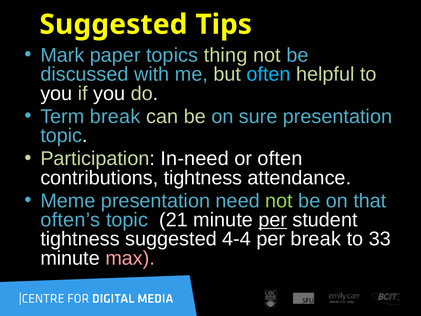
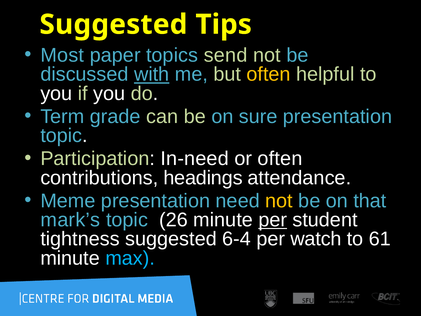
Mark: Mark -> Most
thing: thing -> send
with underline: none -> present
often at (269, 74) colour: light blue -> yellow
Term break: break -> grade
contributions tightness: tightness -> headings
not at (279, 201) colour: light green -> yellow
often’s: often’s -> mark’s
21: 21 -> 26
4-4: 4-4 -> 6-4
per break: break -> watch
33: 33 -> 61
max colour: pink -> light blue
